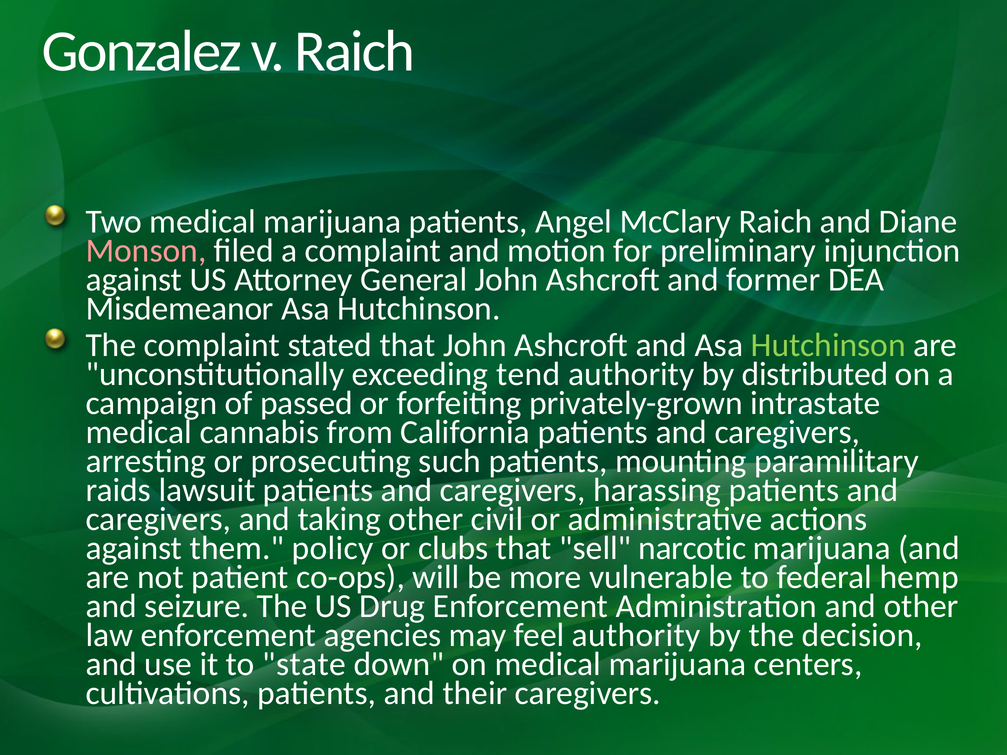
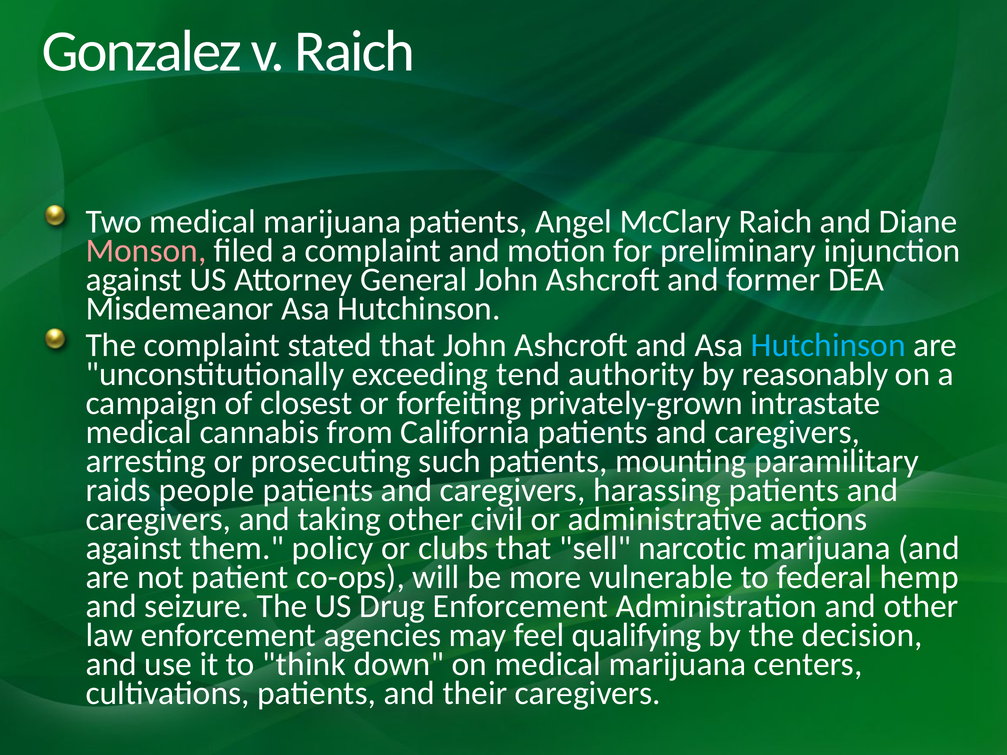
Hutchinson at (828, 345) colour: light green -> light blue
distributed: distributed -> reasonably
passed: passed -> closest
lawsuit: lawsuit -> people
feel authority: authority -> qualifying
state: state -> think
